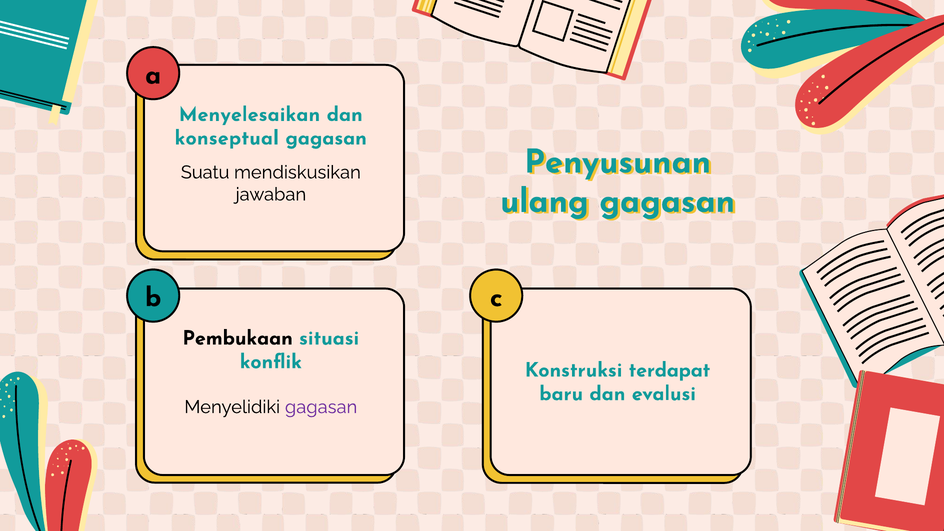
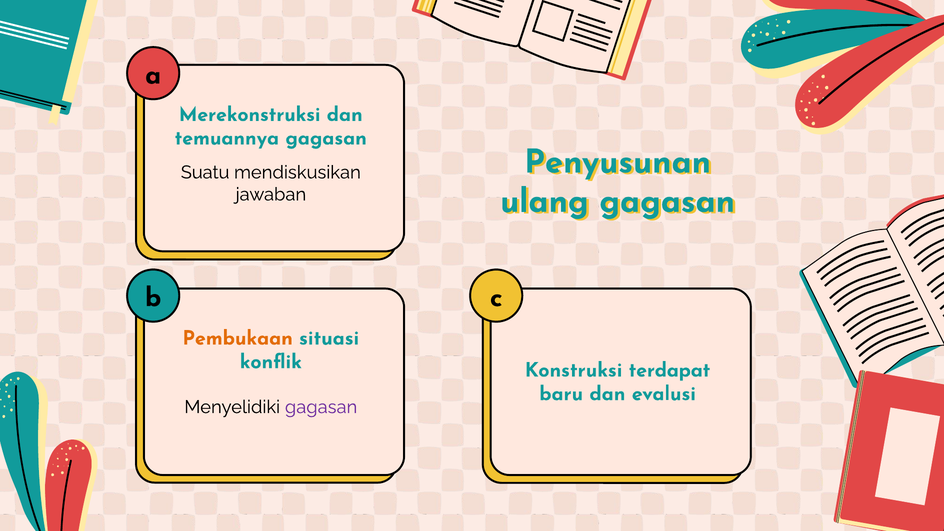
Menyelesaikan: Menyelesaikan -> Merekonstruksi
konseptual: konseptual -> temuannya
Pembukaan colour: black -> orange
